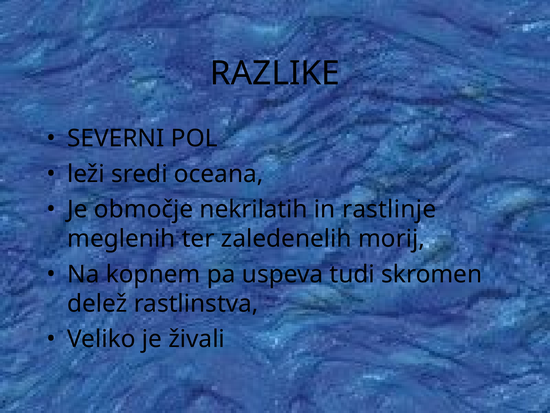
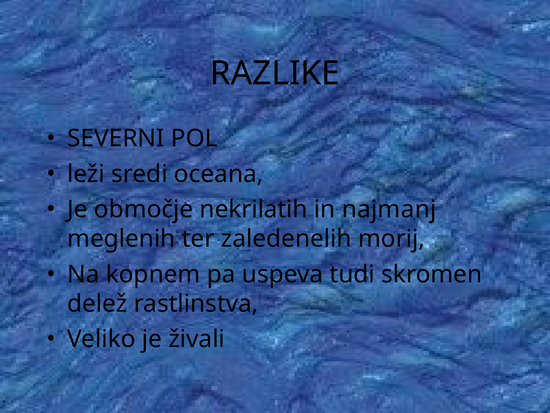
rastlinje: rastlinje -> najmanj
